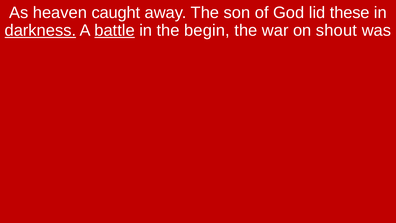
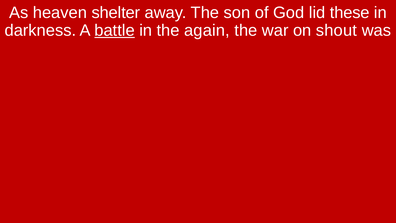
caught: caught -> shelter
darkness underline: present -> none
begin: begin -> again
